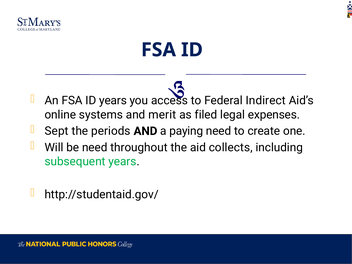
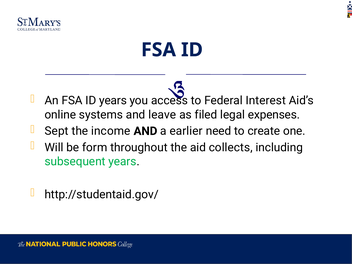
Indirect: Indirect -> Interest
merit: merit -> leave
periods: periods -> income
paying: paying -> earlier
be need: need -> form
